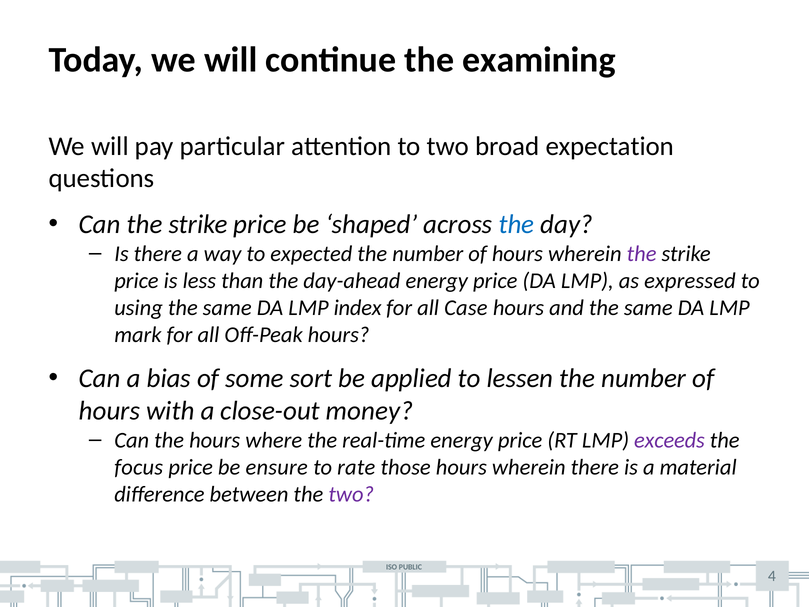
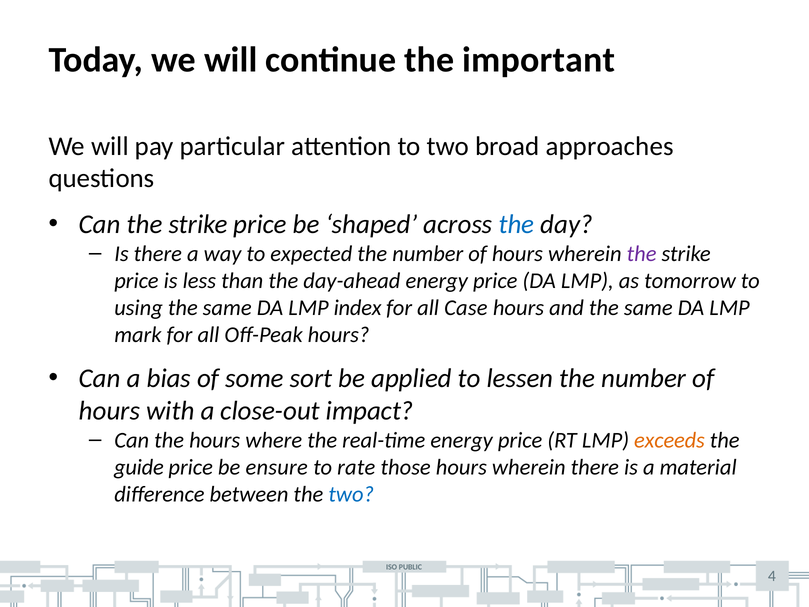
examining: examining -> important
expectation: expectation -> approaches
expressed: expressed -> tomorrow
money: money -> impact
exceeds colour: purple -> orange
focus: focus -> guide
two at (351, 494) colour: purple -> blue
